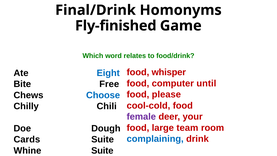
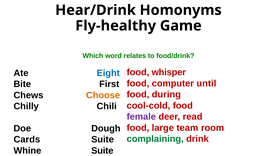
Final/Drink: Final/Drink -> Hear/Drink
Fly-finished: Fly-finished -> Fly-healthy
Free: Free -> First
please: please -> during
Choose colour: blue -> orange
your: your -> read
complaining colour: blue -> green
